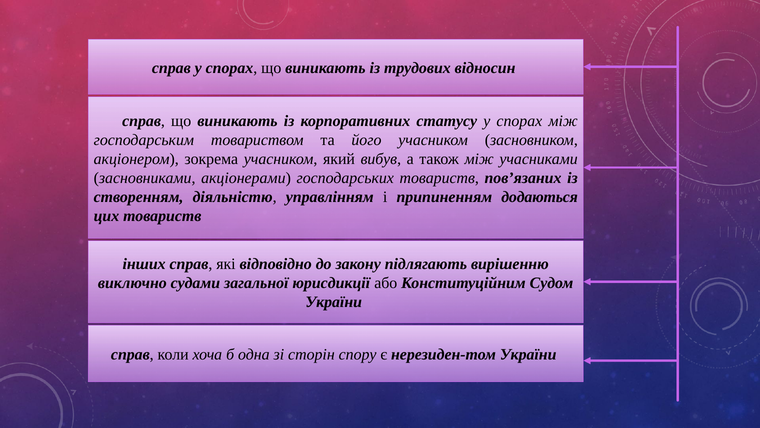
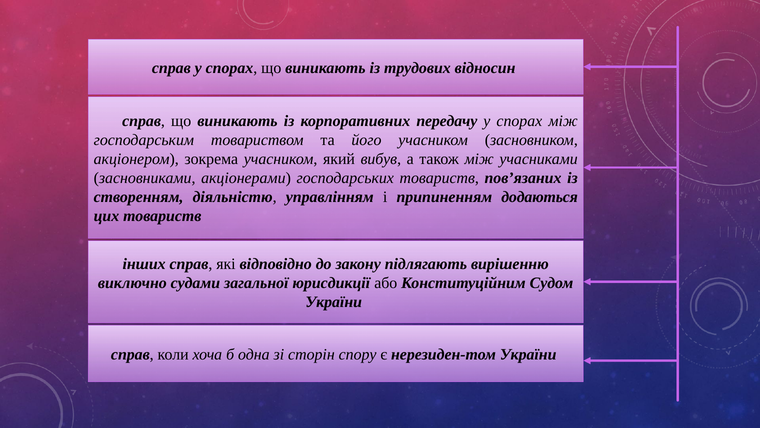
статусу: статусу -> передачу
